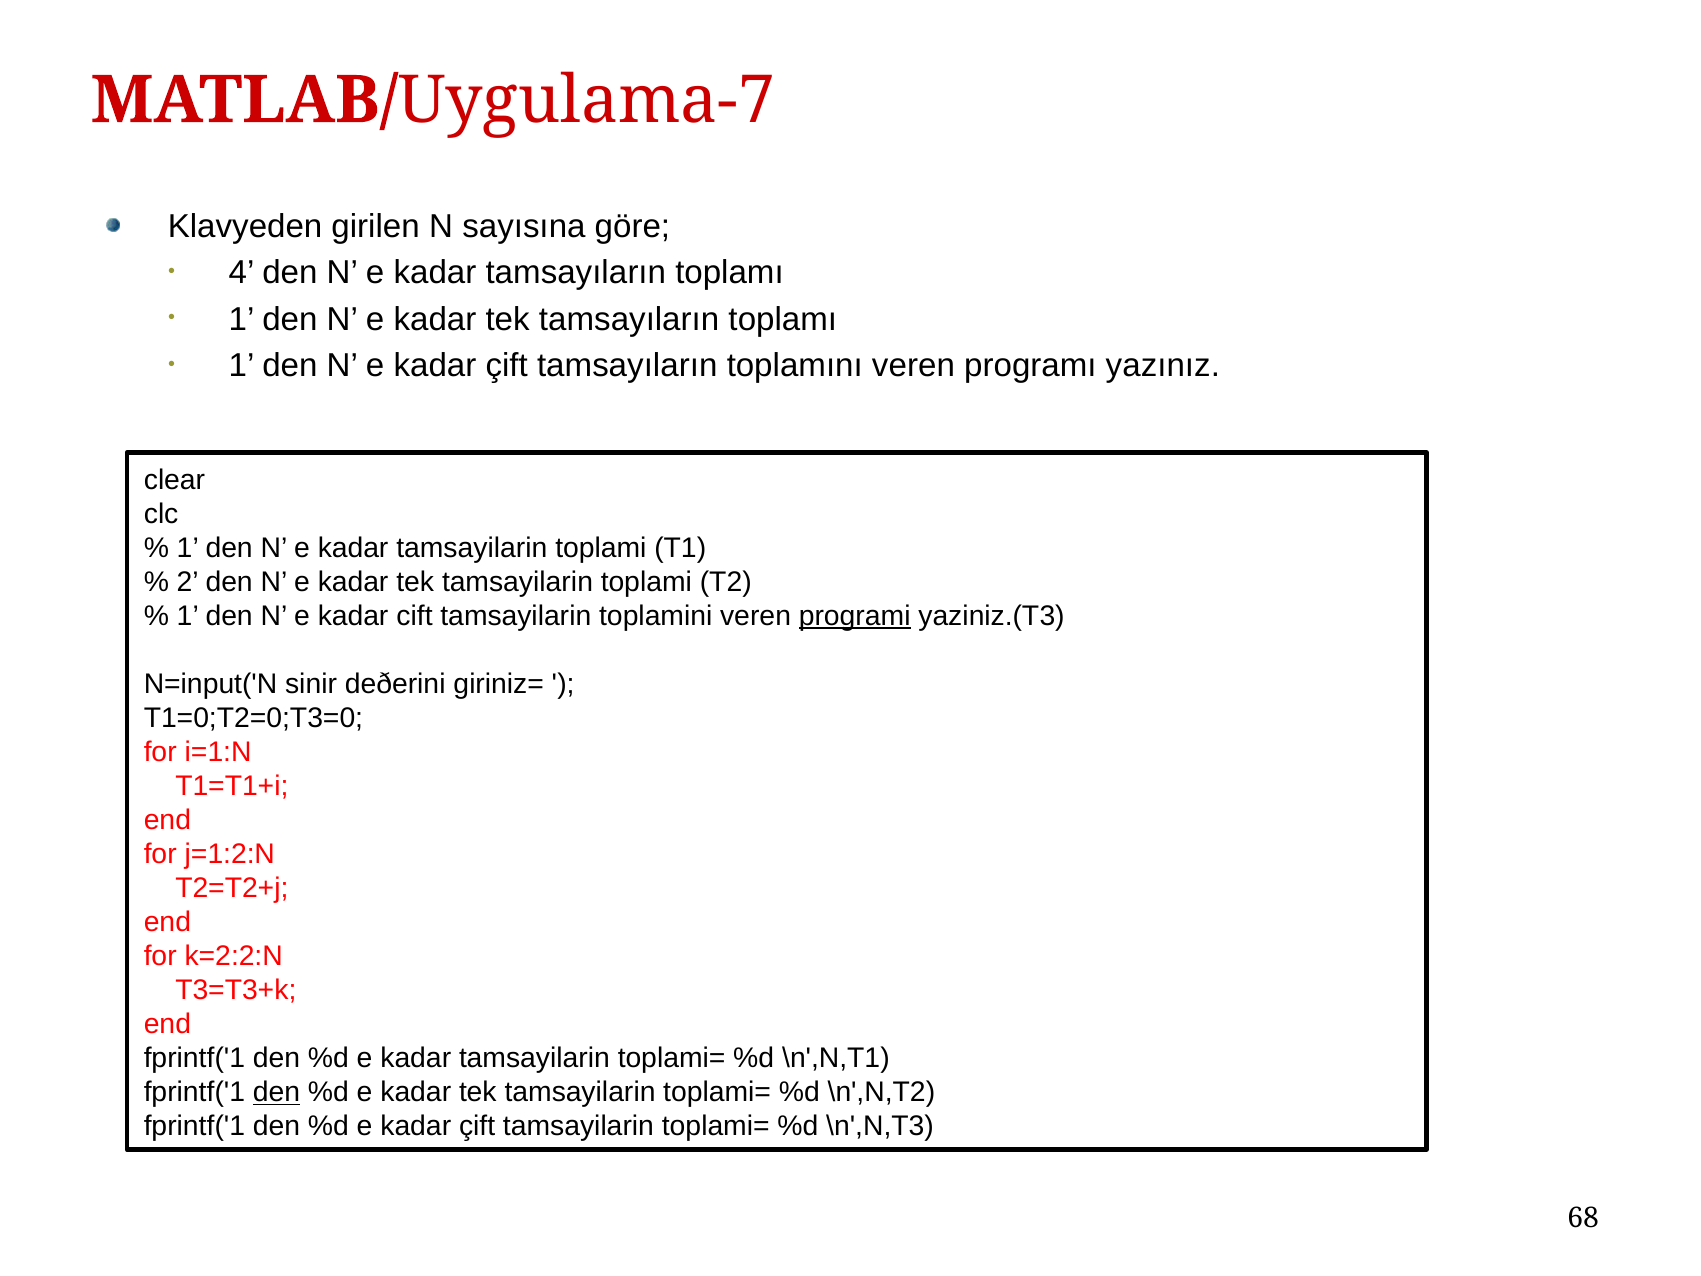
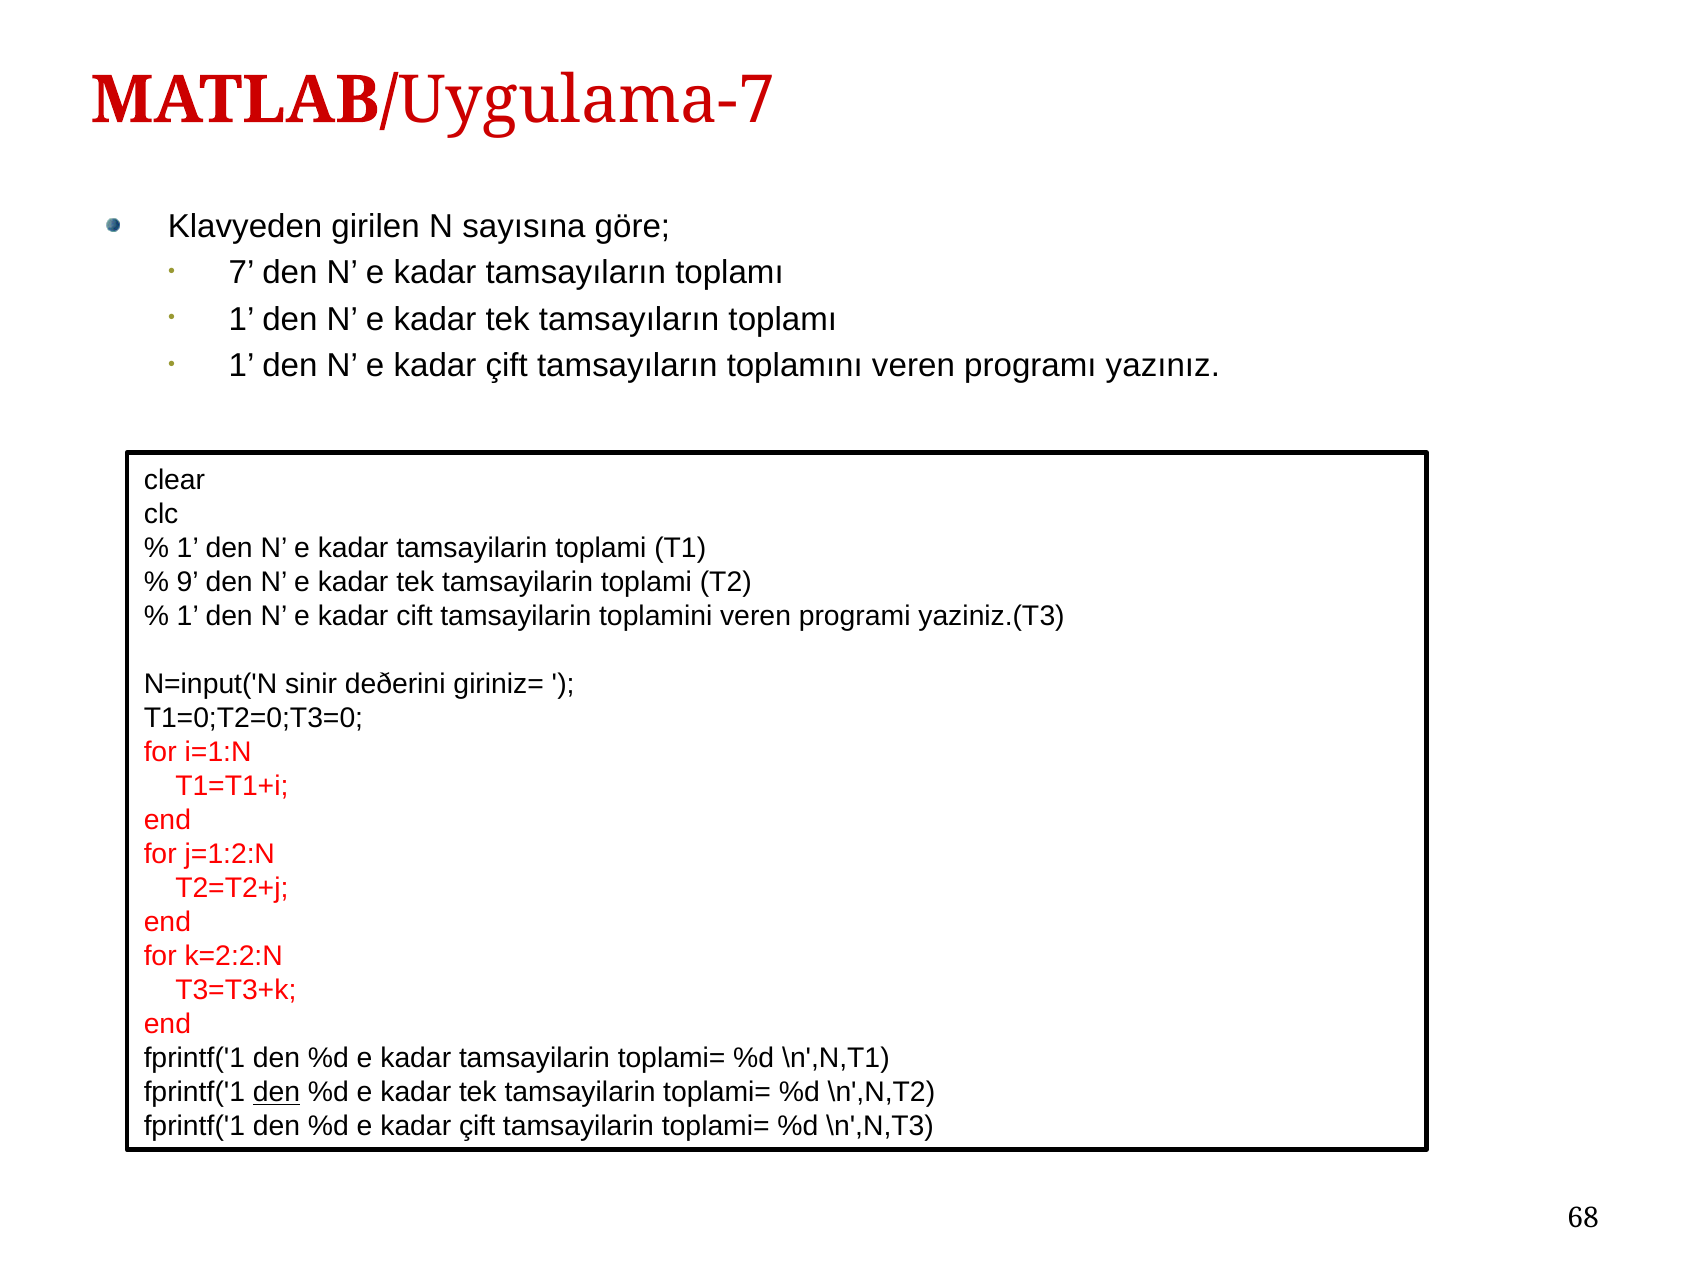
4: 4 -> 7
2: 2 -> 9
programi underline: present -> none
